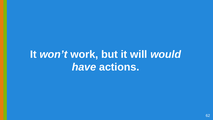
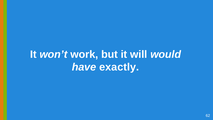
actions: actions -> exactly
